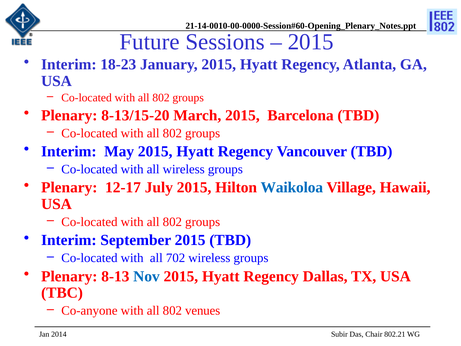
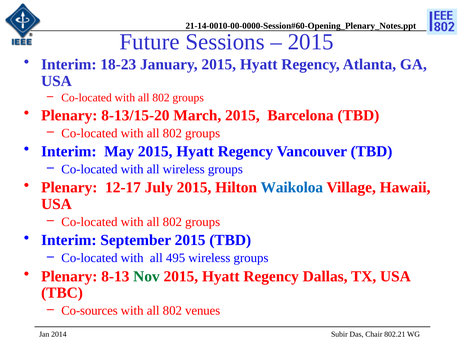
702: 702 -> 495
Nov colour: blue -> green
Co-anyone: Co-anyone -> Co-sources
